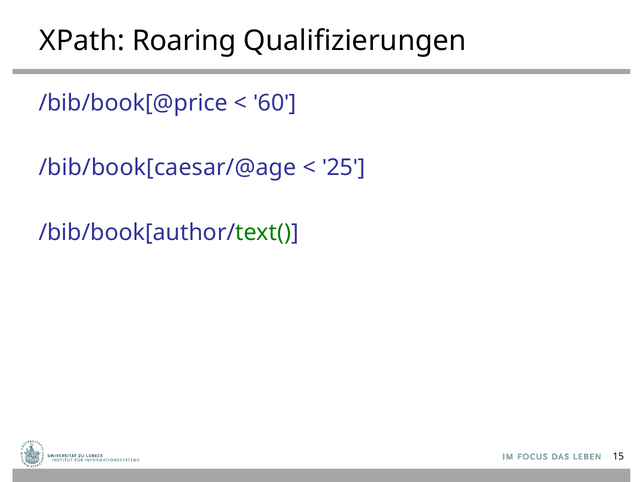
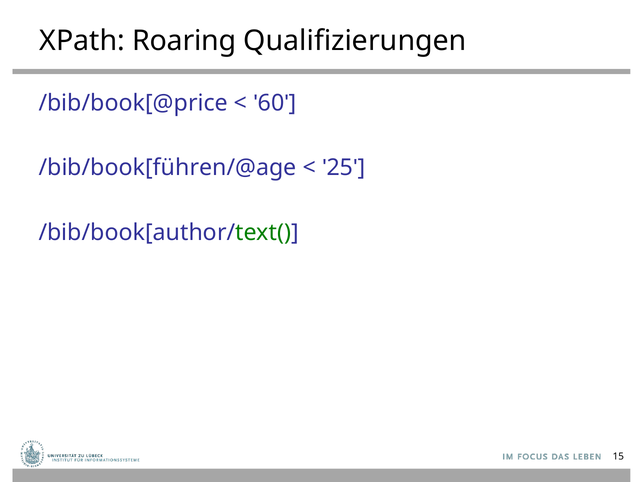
/bib/book[caesar/@age: /bib/book[caesar/@age -> /bib/book[führen/@age
